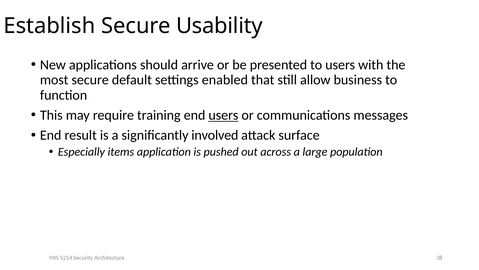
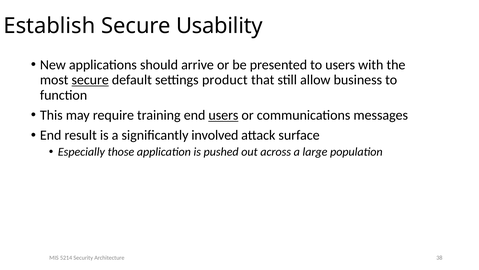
secure at (90, 80) underline: none -> present
enabled: enabled -> product
items: items -> those
